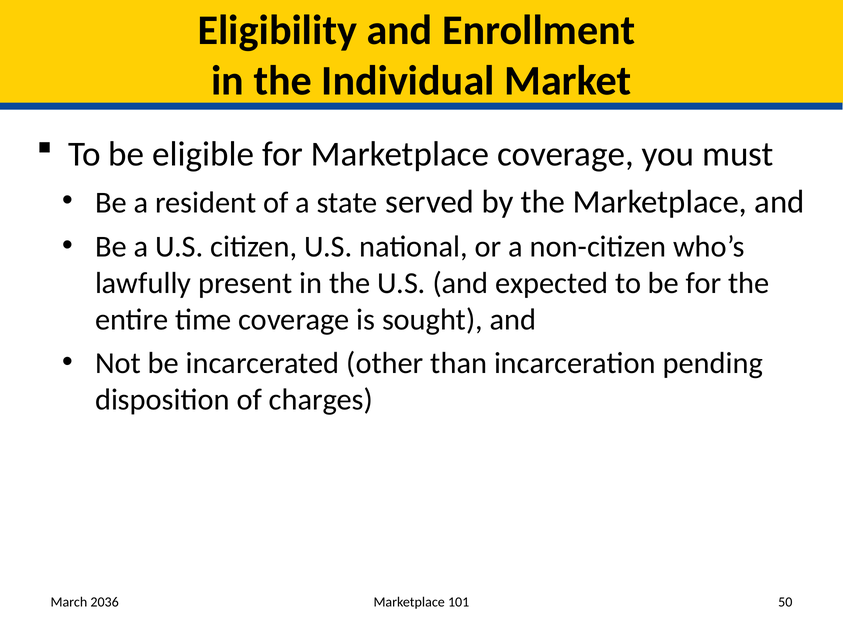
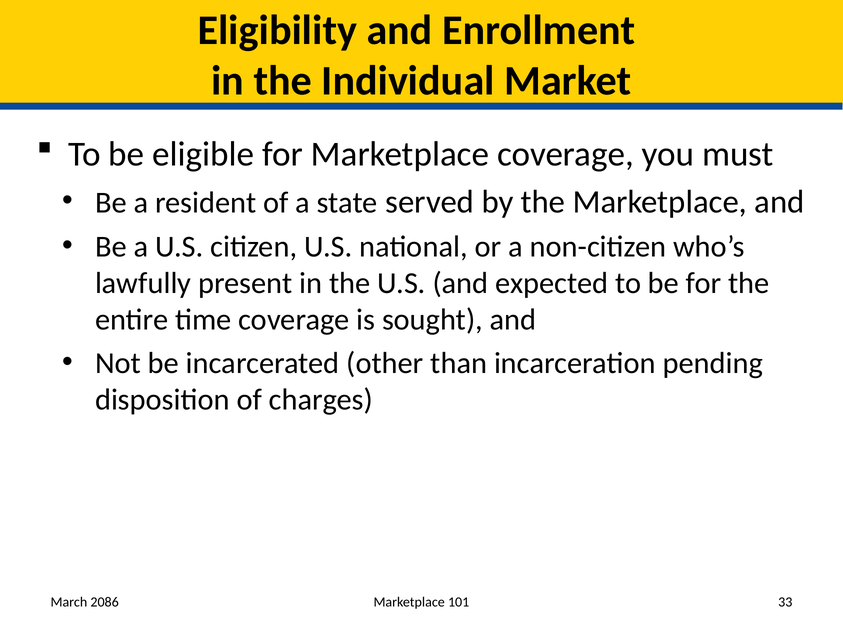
2036: 2036 -> 2086
50: 50 -> 33
